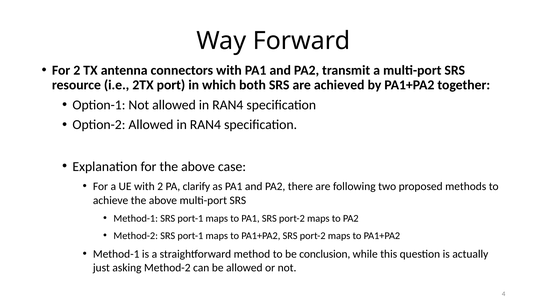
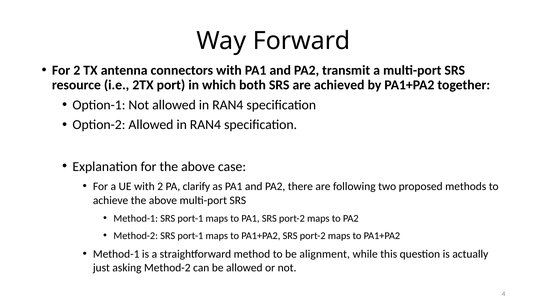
conclusion: conclusion -> alignment
